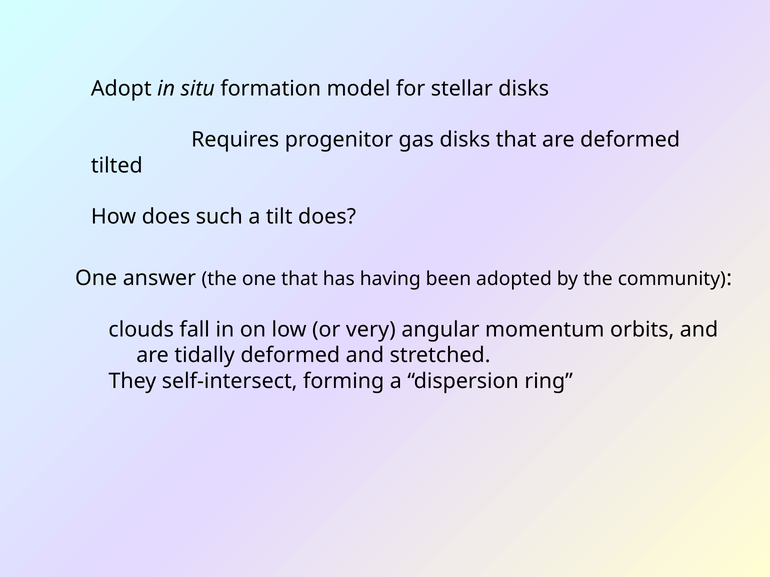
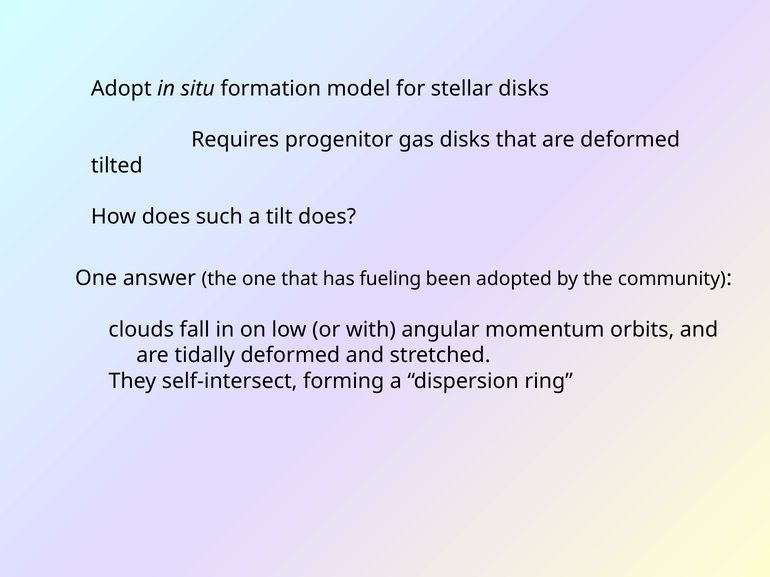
having: having -> fueling
very: very -> with
